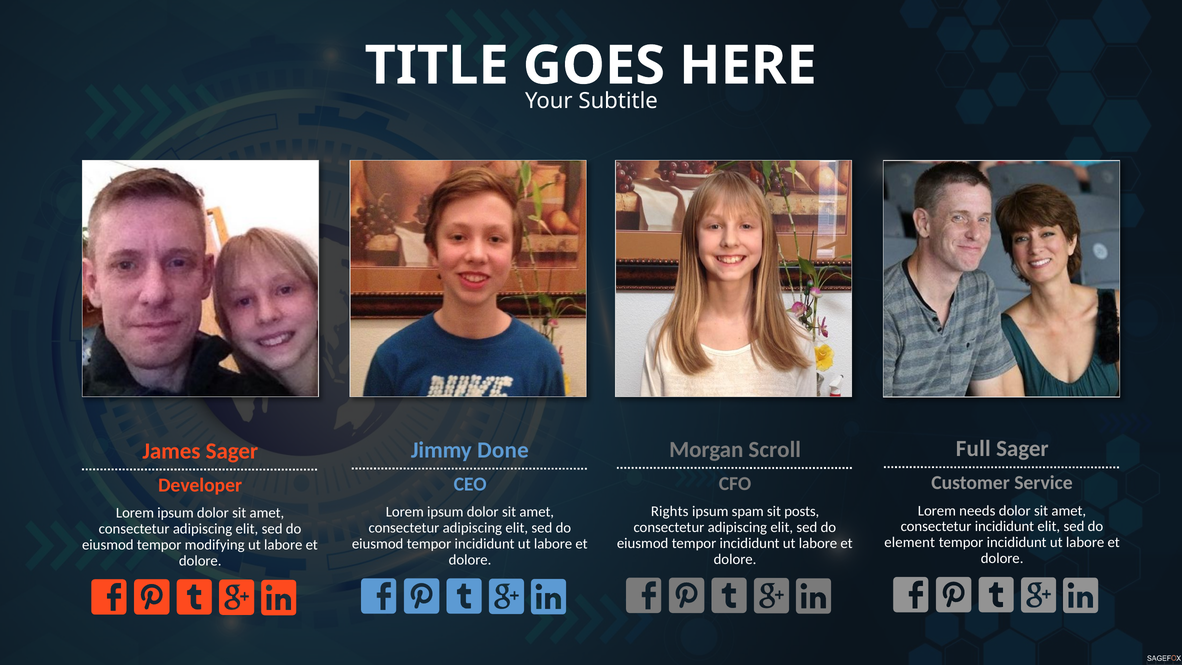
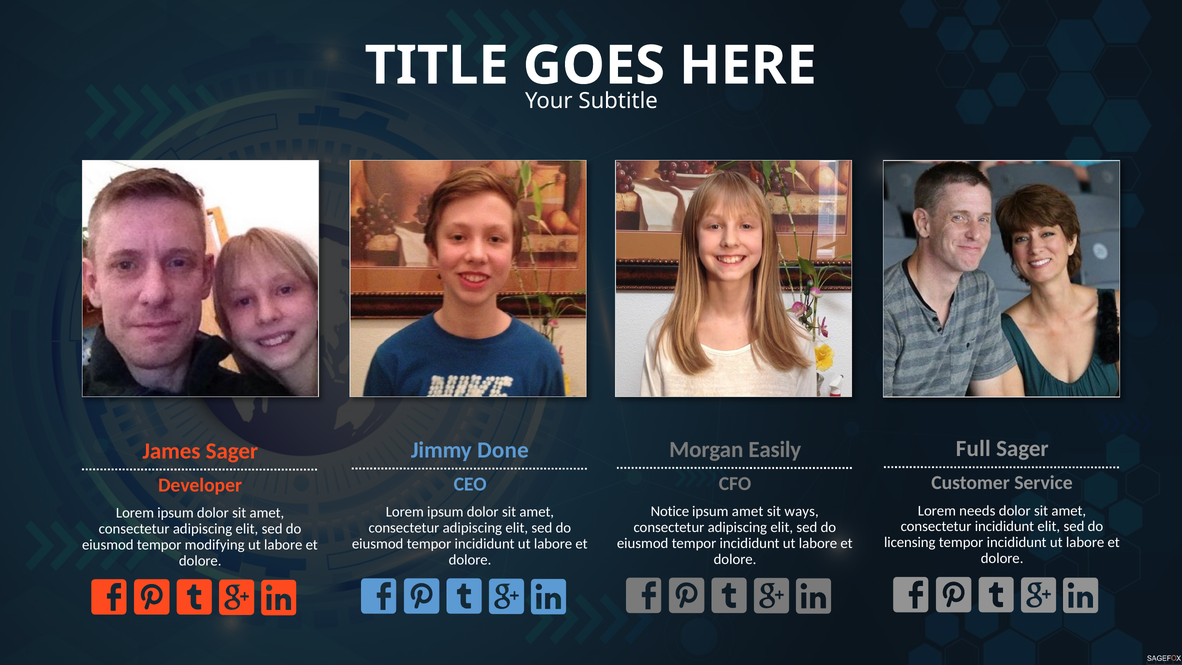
Scroll: Scroll -> Easily
Rights: Rights -> Notice
ipsum spam: spam -> amet
posts: posts -> ways
element: element -> licensing
